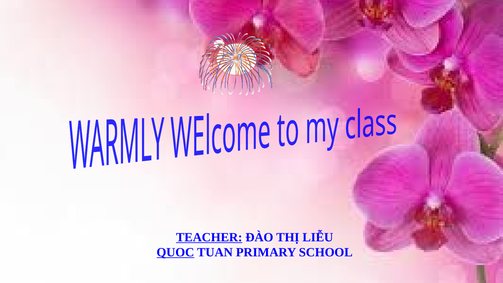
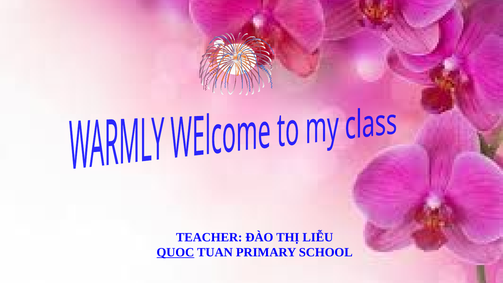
TEACHER underline: present -> none
